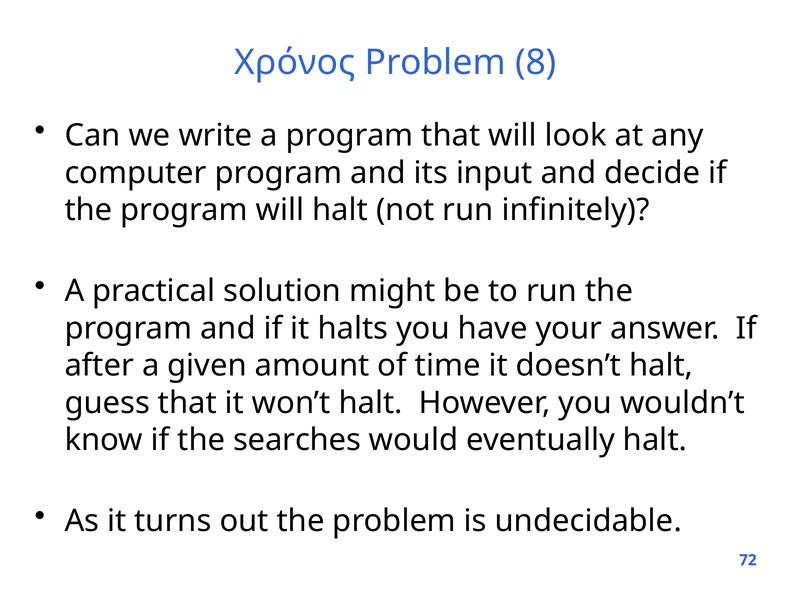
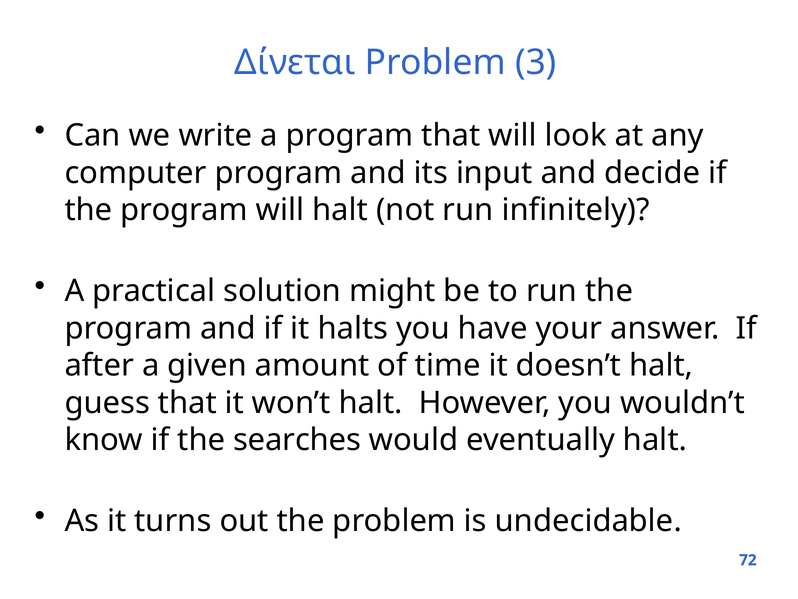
Χρόνος: Χρόνος -> Δίνεται
8: 8 -> 3
